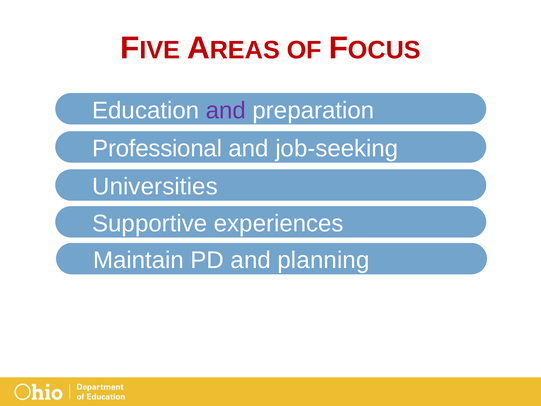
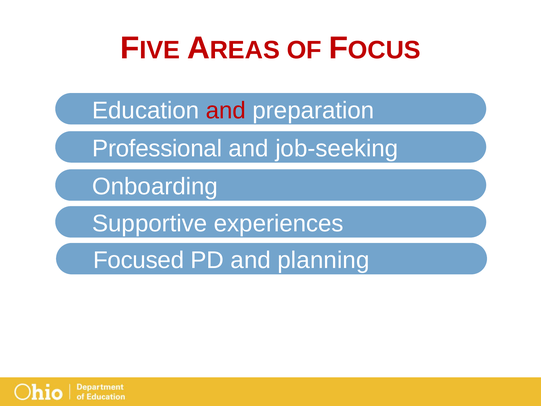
and at (226, 110) colour: purple -> red
Universities: Universities -> Onboarding
Maintain: Maintain -> Focused
